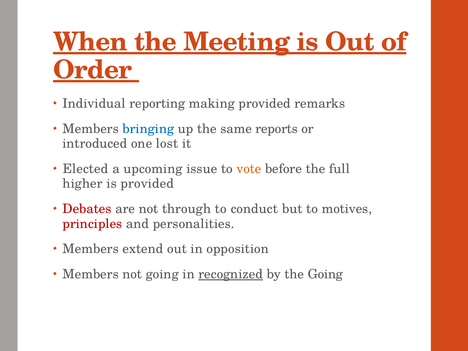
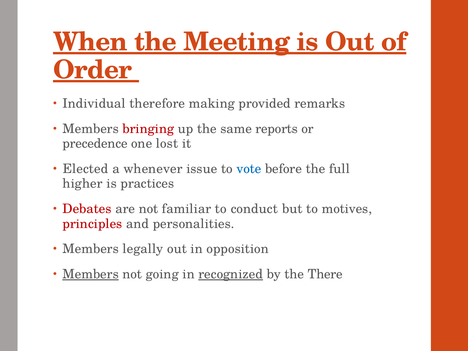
reporting: reporting -> therefore
bringing colour: blue -> red
introduced: introduced -> precedence
upcoming: upcoming -> whenever
vote colour: orange -> blue
is provided: provided -> practices
through: through -> familiar
extend: extend -> legally
Members at (91, 274) underline: none -> present
the Going: Going -> There
